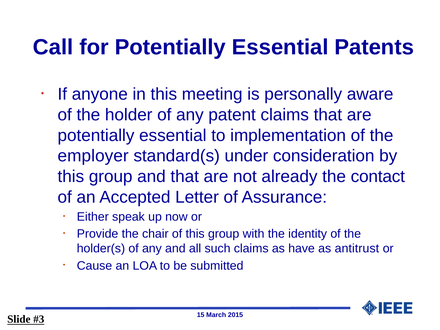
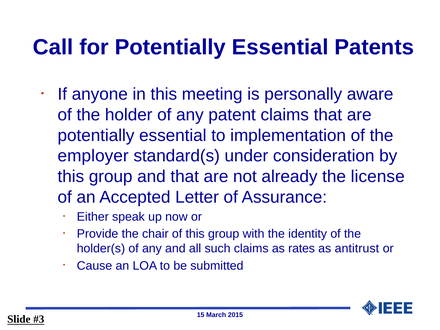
contact: contact -> license
have: have -> rates
